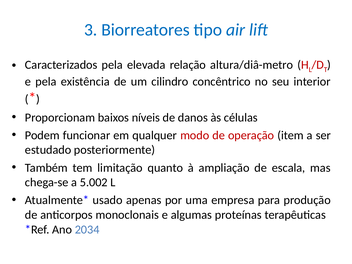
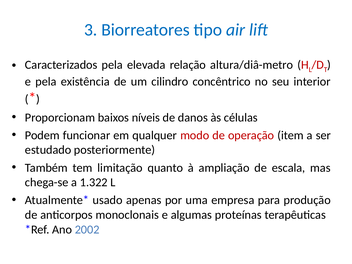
5.002: 5.002 -> 1.322
2034: 2034 -> 2002
